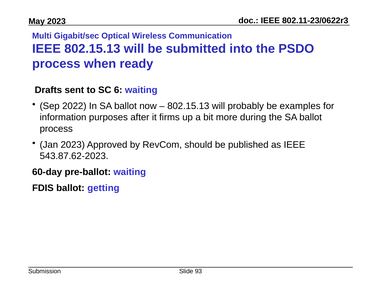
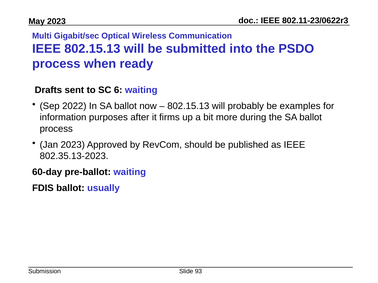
543.87.62-2023: 543.87.62-2023 -> 802.35.13-2023
getting: getting -> usually
